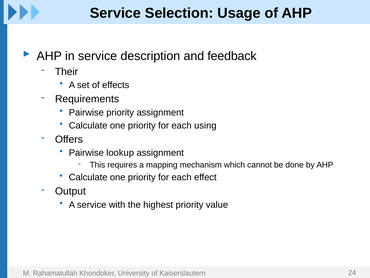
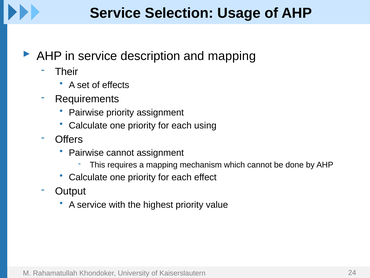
and feedback: feedback -> mapping
Pairwise lookup: lookup -> cannot
